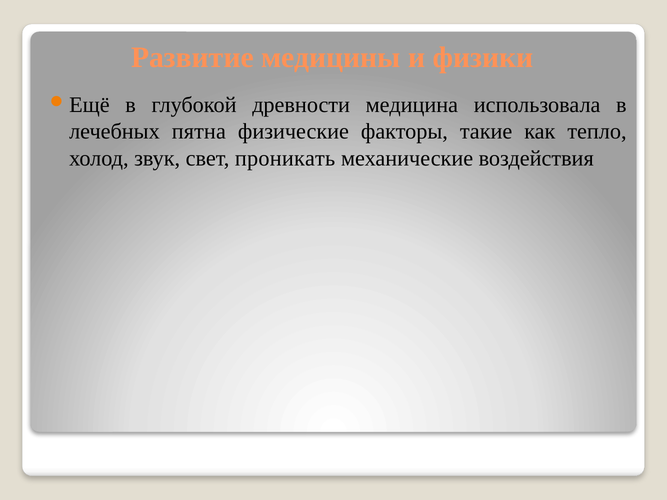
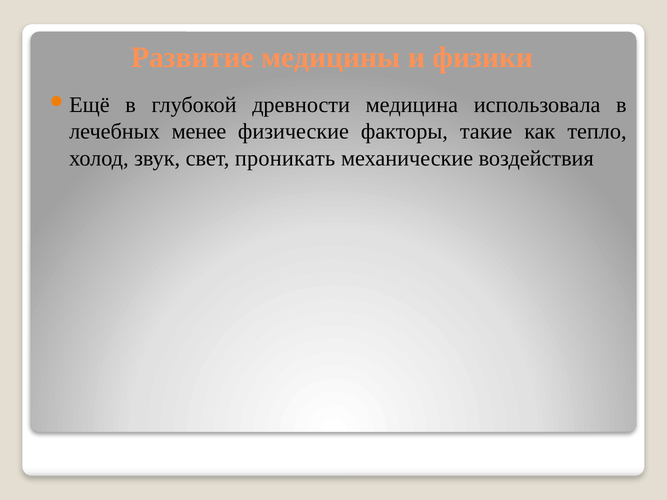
пятна: пятна -> менее
